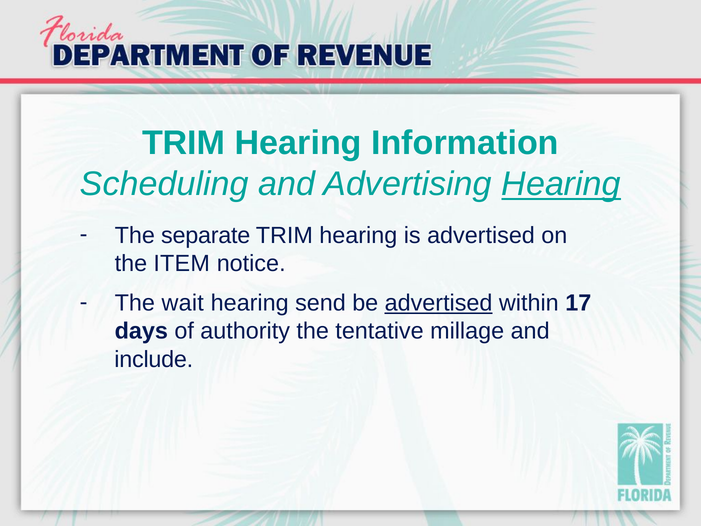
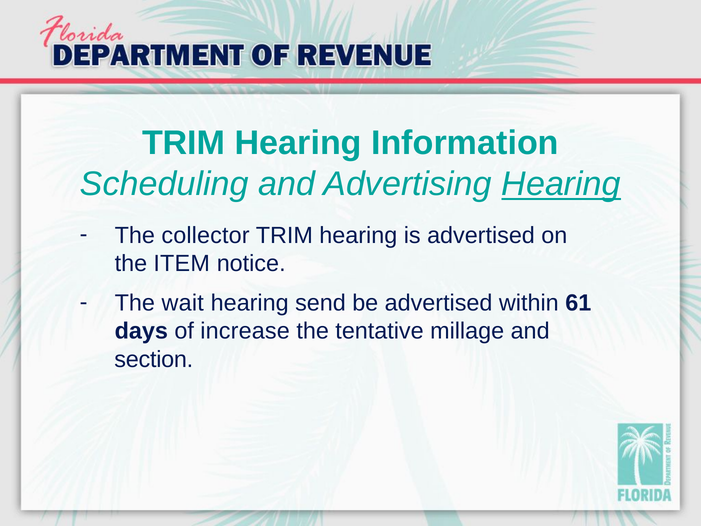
separate: separate -> collector
advertised at (439, 303) underline: present -> none
17: 17 -> 61
authority: authority -> increase
include: include -> section
